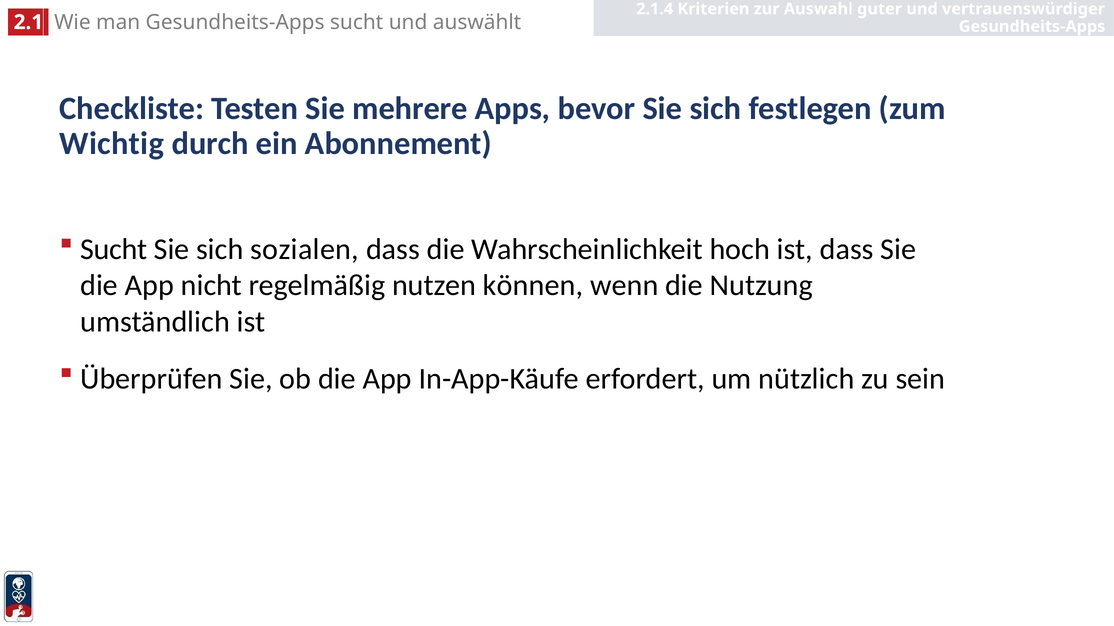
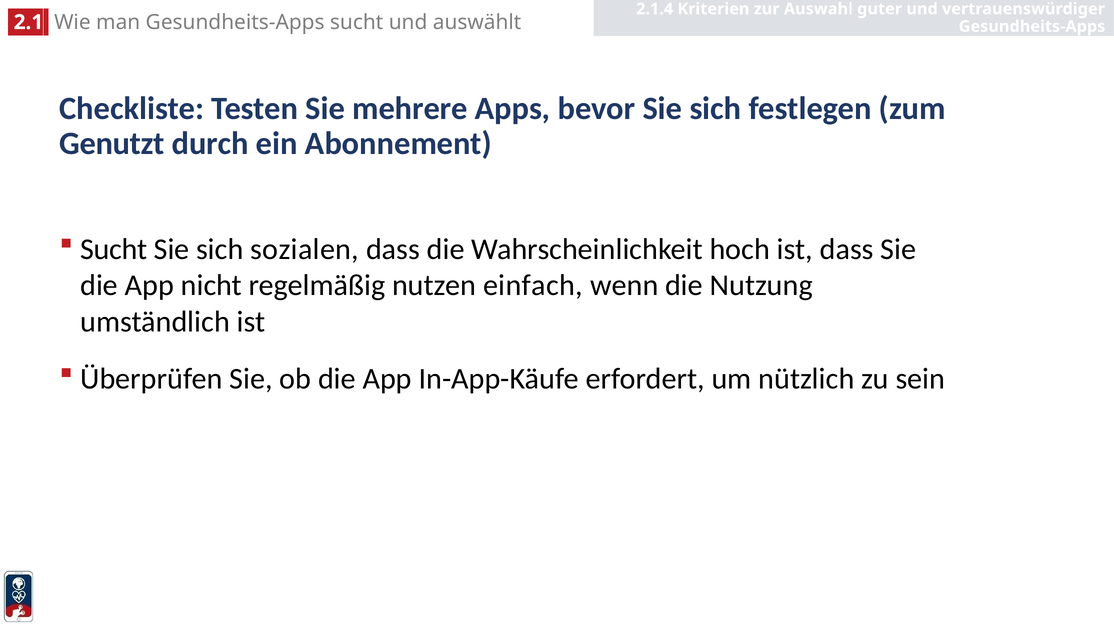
Wichtig: Wichtig -> Genutzt
können: können -> einfach
